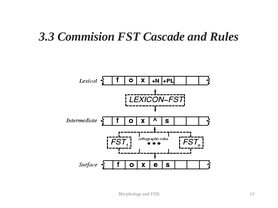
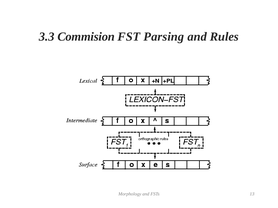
Cascade: Cascade -> Parsing
